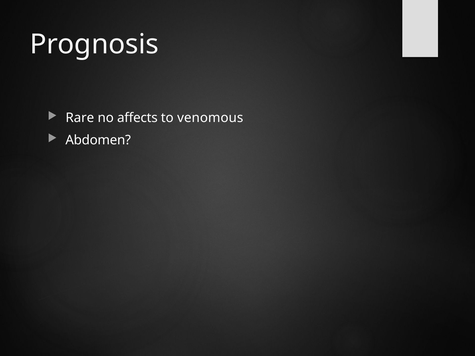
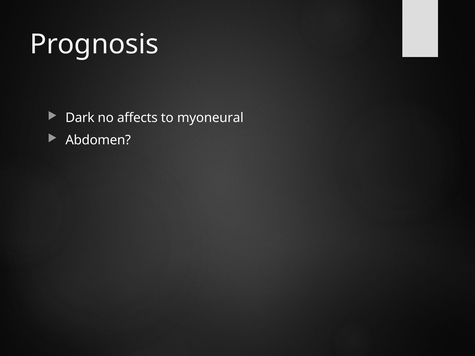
Rare: Rare -> Dark
venomous: venomous -> myoneural
